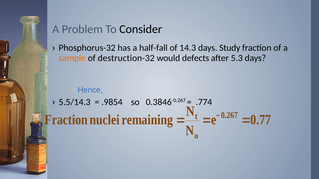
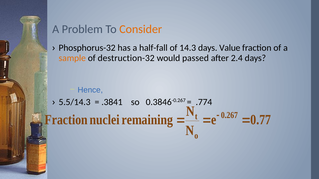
Consider colour: black -> orange
Study: Study -> Value
defects: defects -> passed
5.3: 5.3 -> 2.4
.9854: .9854 -> .3841
